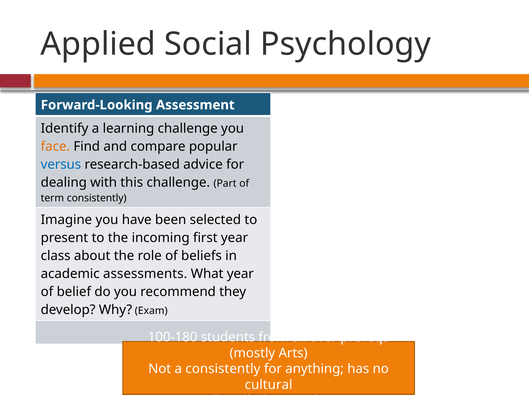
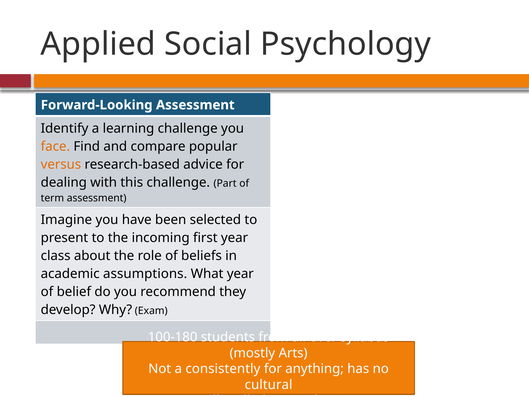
versus colour: blue -> orange
term consistently: consistently -> assessment
assessments: assessments -> assumptions
prereqs: prereqs -> syllabus
